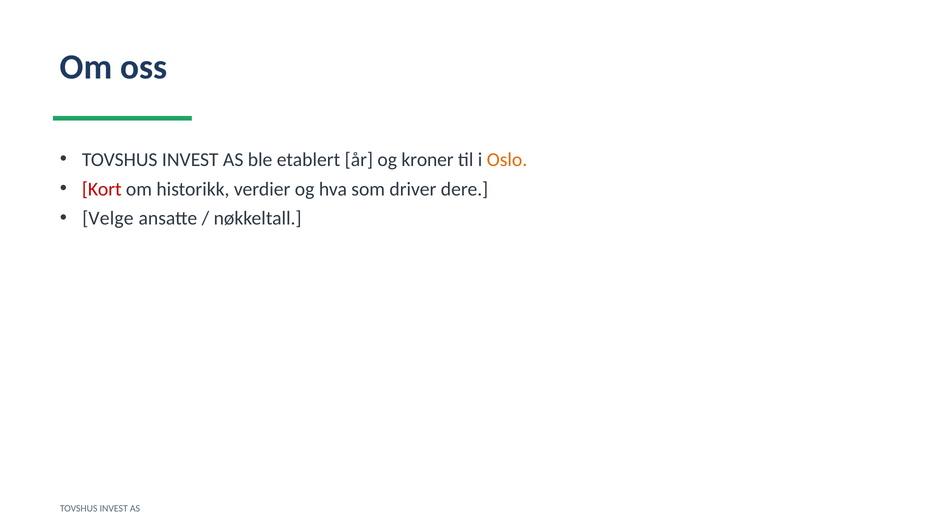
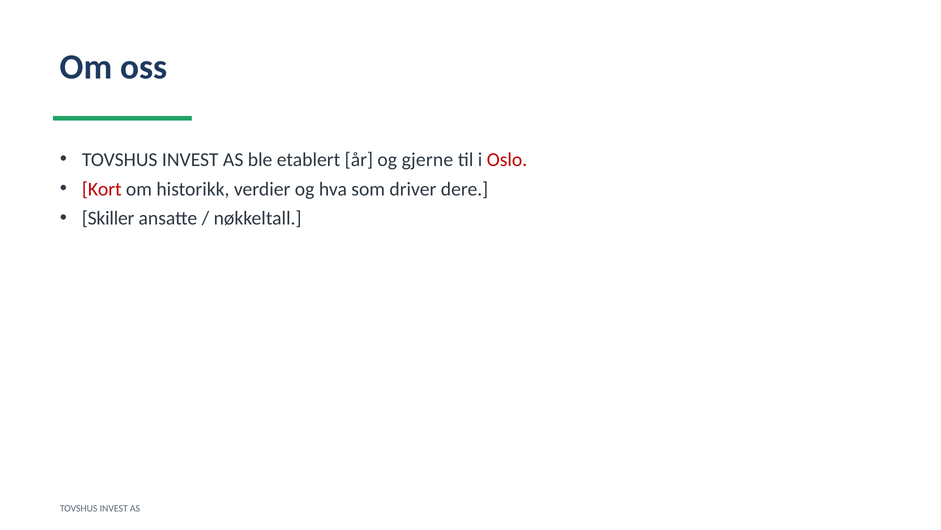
kroner: kroner -> gjerne
Oslo colour: orange -> red
Velge: Velge -> Skiller
